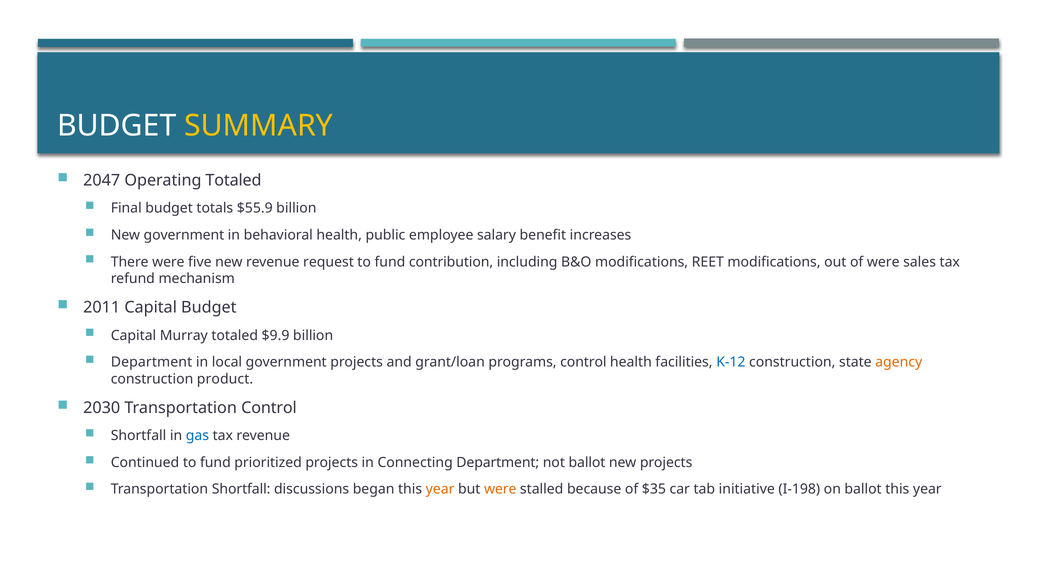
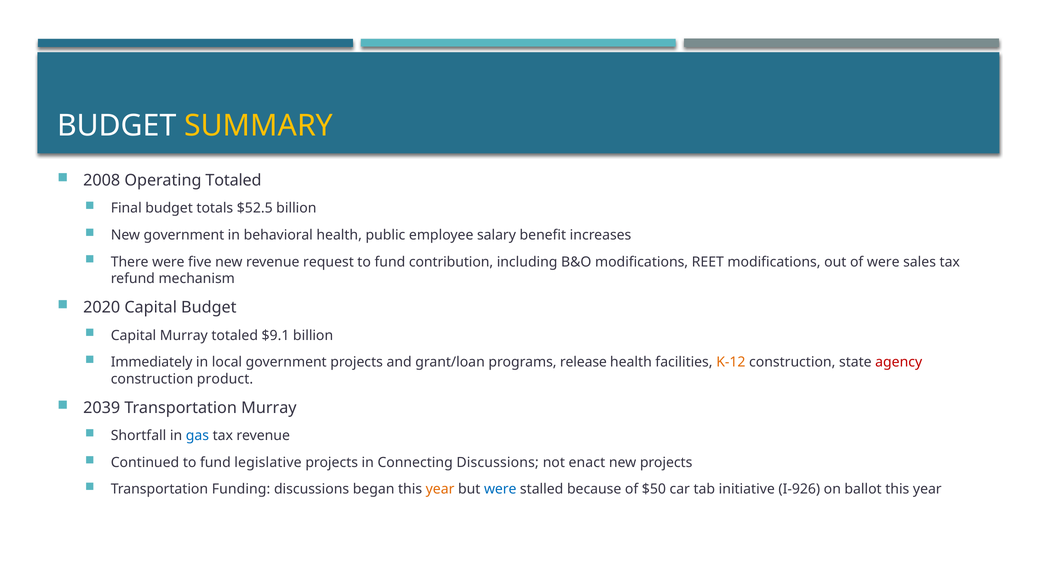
2047: 2047 -> 2008
$55.9: $55.9 -> $52.5
2011: 2011 -> 2020
$9.9: $9.9 -> $9.1
Department at (152, 362): Department -> Immediately
programs control: control -> release
K-12 colour: blue -> orange
agency colour: orange -> red
2030: 2030 -> 2039
Transportation Control: Control -> Murray
prioritized: prioritized -> legislative
Connecting Department: Department -> Discussions
not ballot: ballot -> enact
Transportation Shortfall: Shortfall -> Funding
were at (500, 490) colour: orange -> blue
$35: $35 -> $50
I-198: I-198 -> I-926
